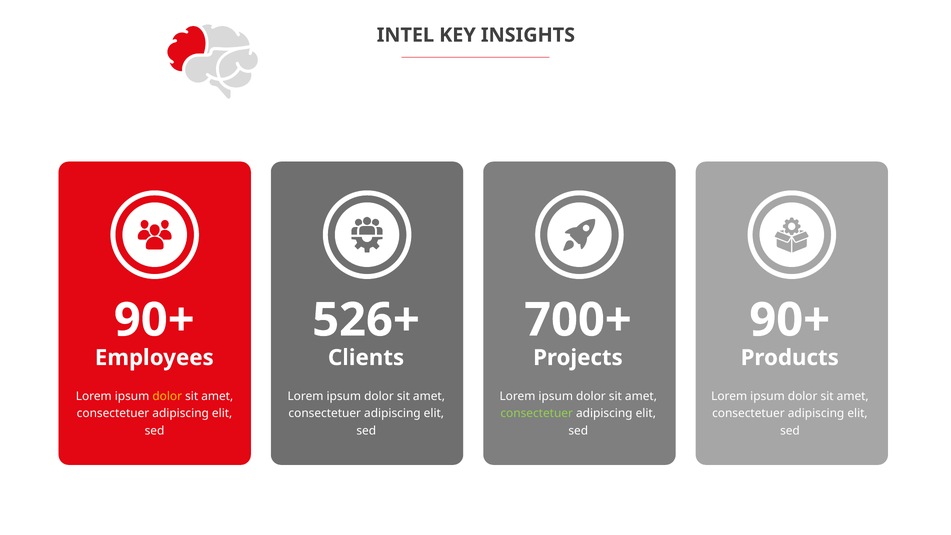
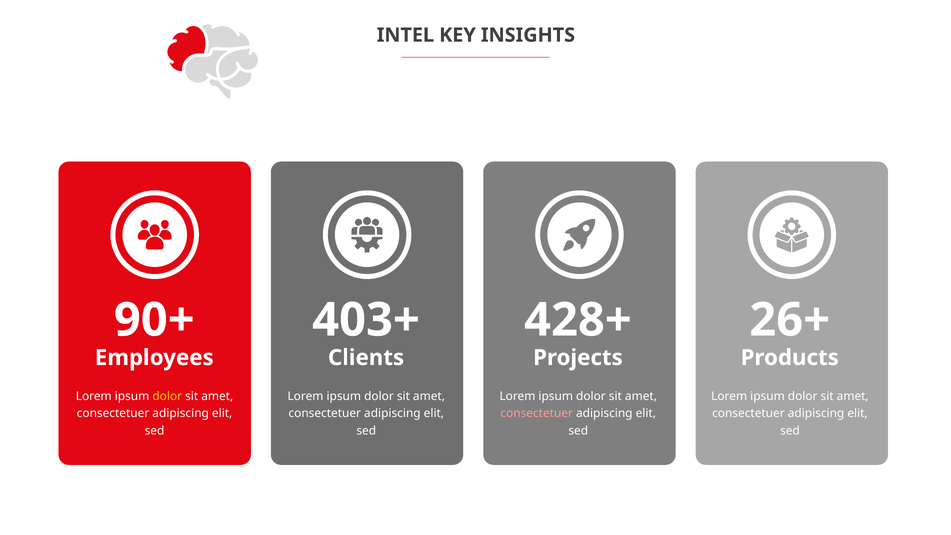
526+: 526+ -> 403+
700+: 700+ -> 428+
90+ at (790, 320): 90+ -> 26+
consectetuer at (537, 414) colour: light green -> pink
